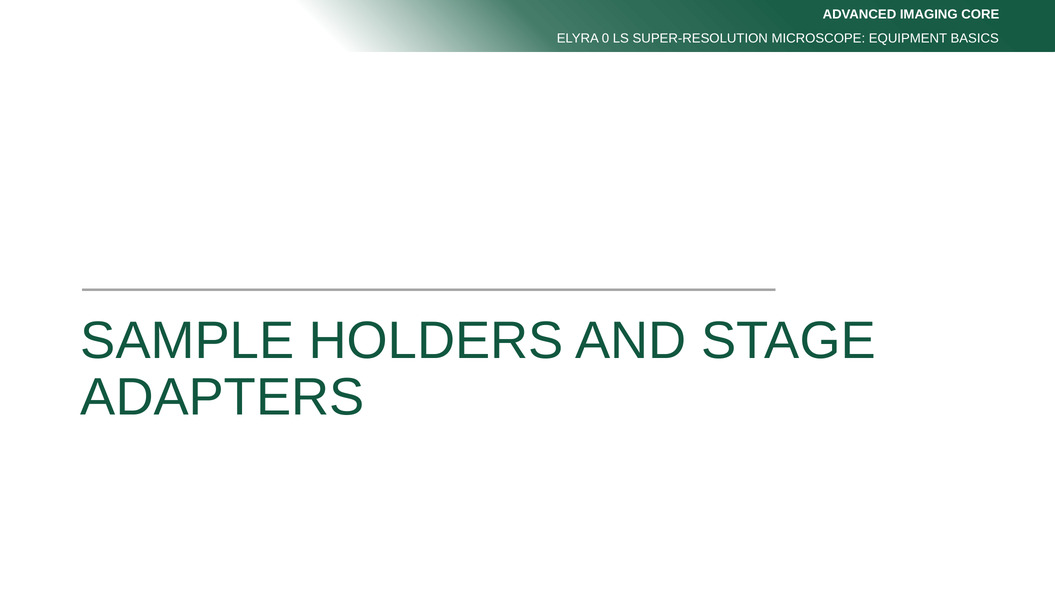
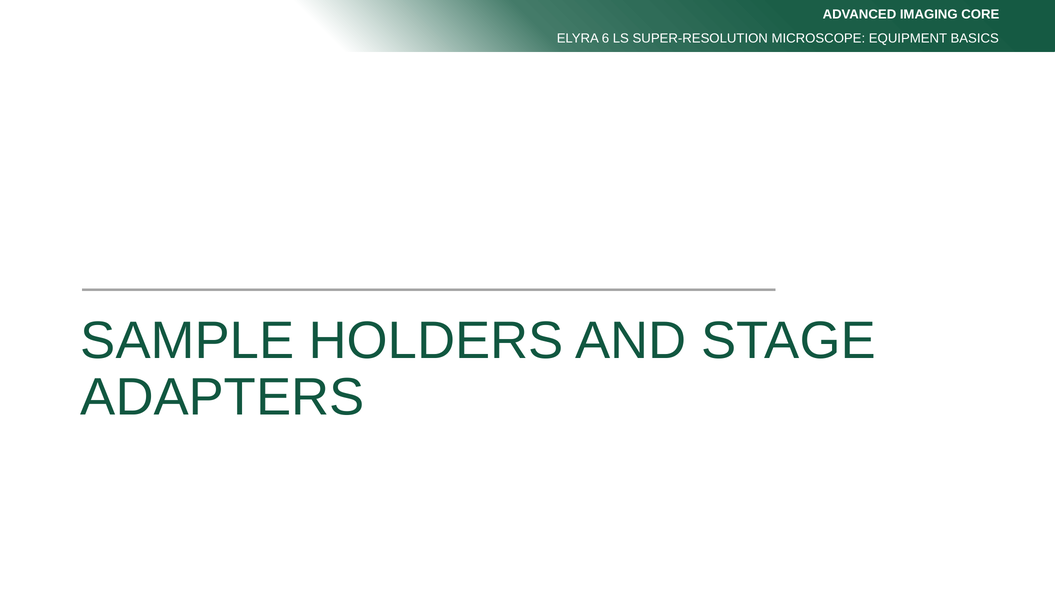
0: 0 -> 6
